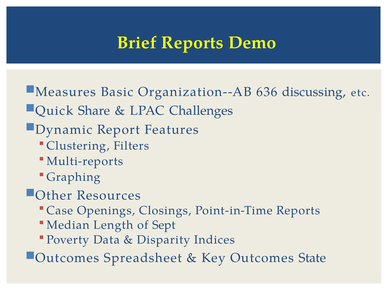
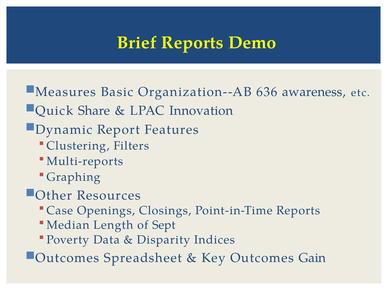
discussing: discussing -> awareness
Challenges: Challenges -> Innovation
State: State -> Gain
